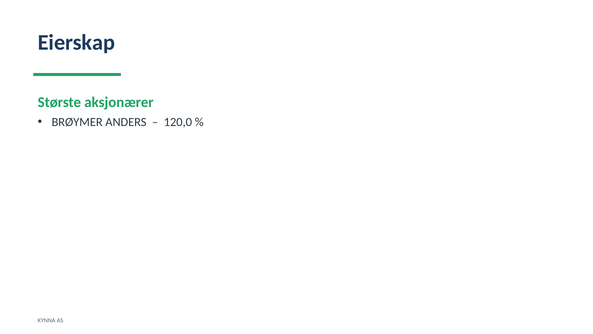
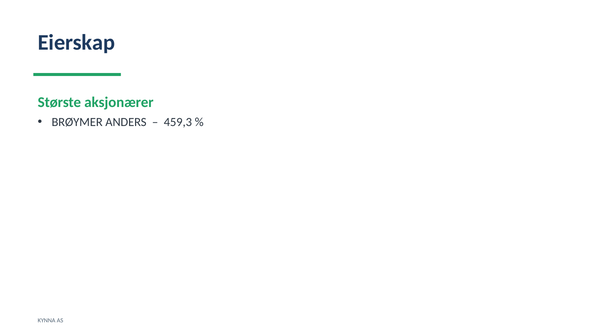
120,0: 120,0 -> 459,3
